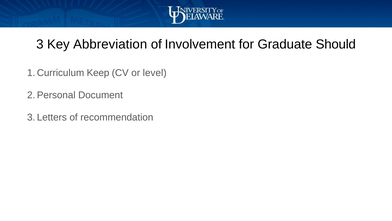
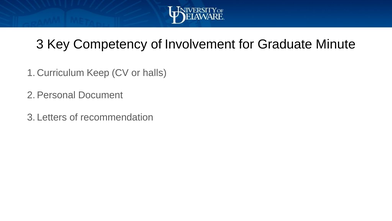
Abbreviation: Abbreviation -> Competency
Should: Should -> Minute
level: level -> halls
